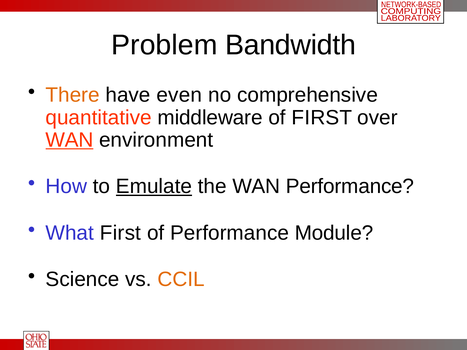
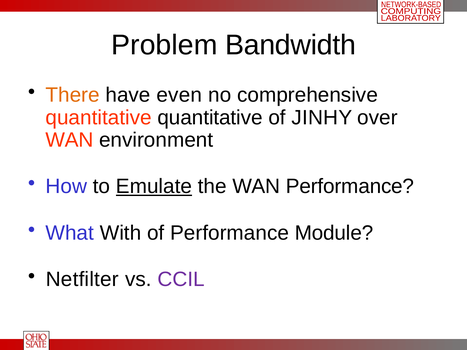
quantitative middleware: middleware -> quantitative
of FIRST: FIRST -> JINHY
WAN at (69, 140) underline: present -> none
What First: First -> With
Science: Science -> Netfilter
CCIL colour: orange -> purple
